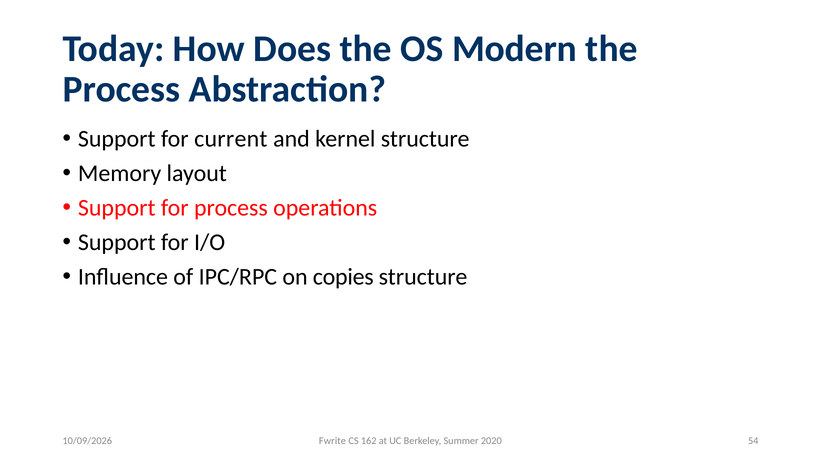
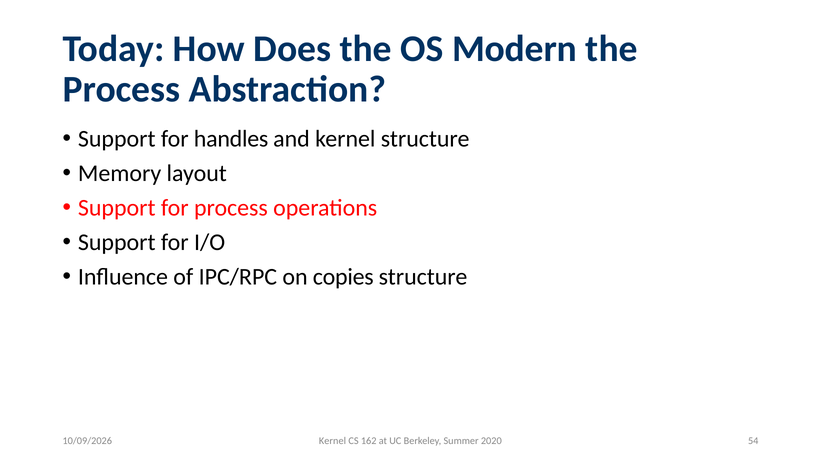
current: current -> handles
Fwrite at (332, 441): Fwrite -> Kernel
